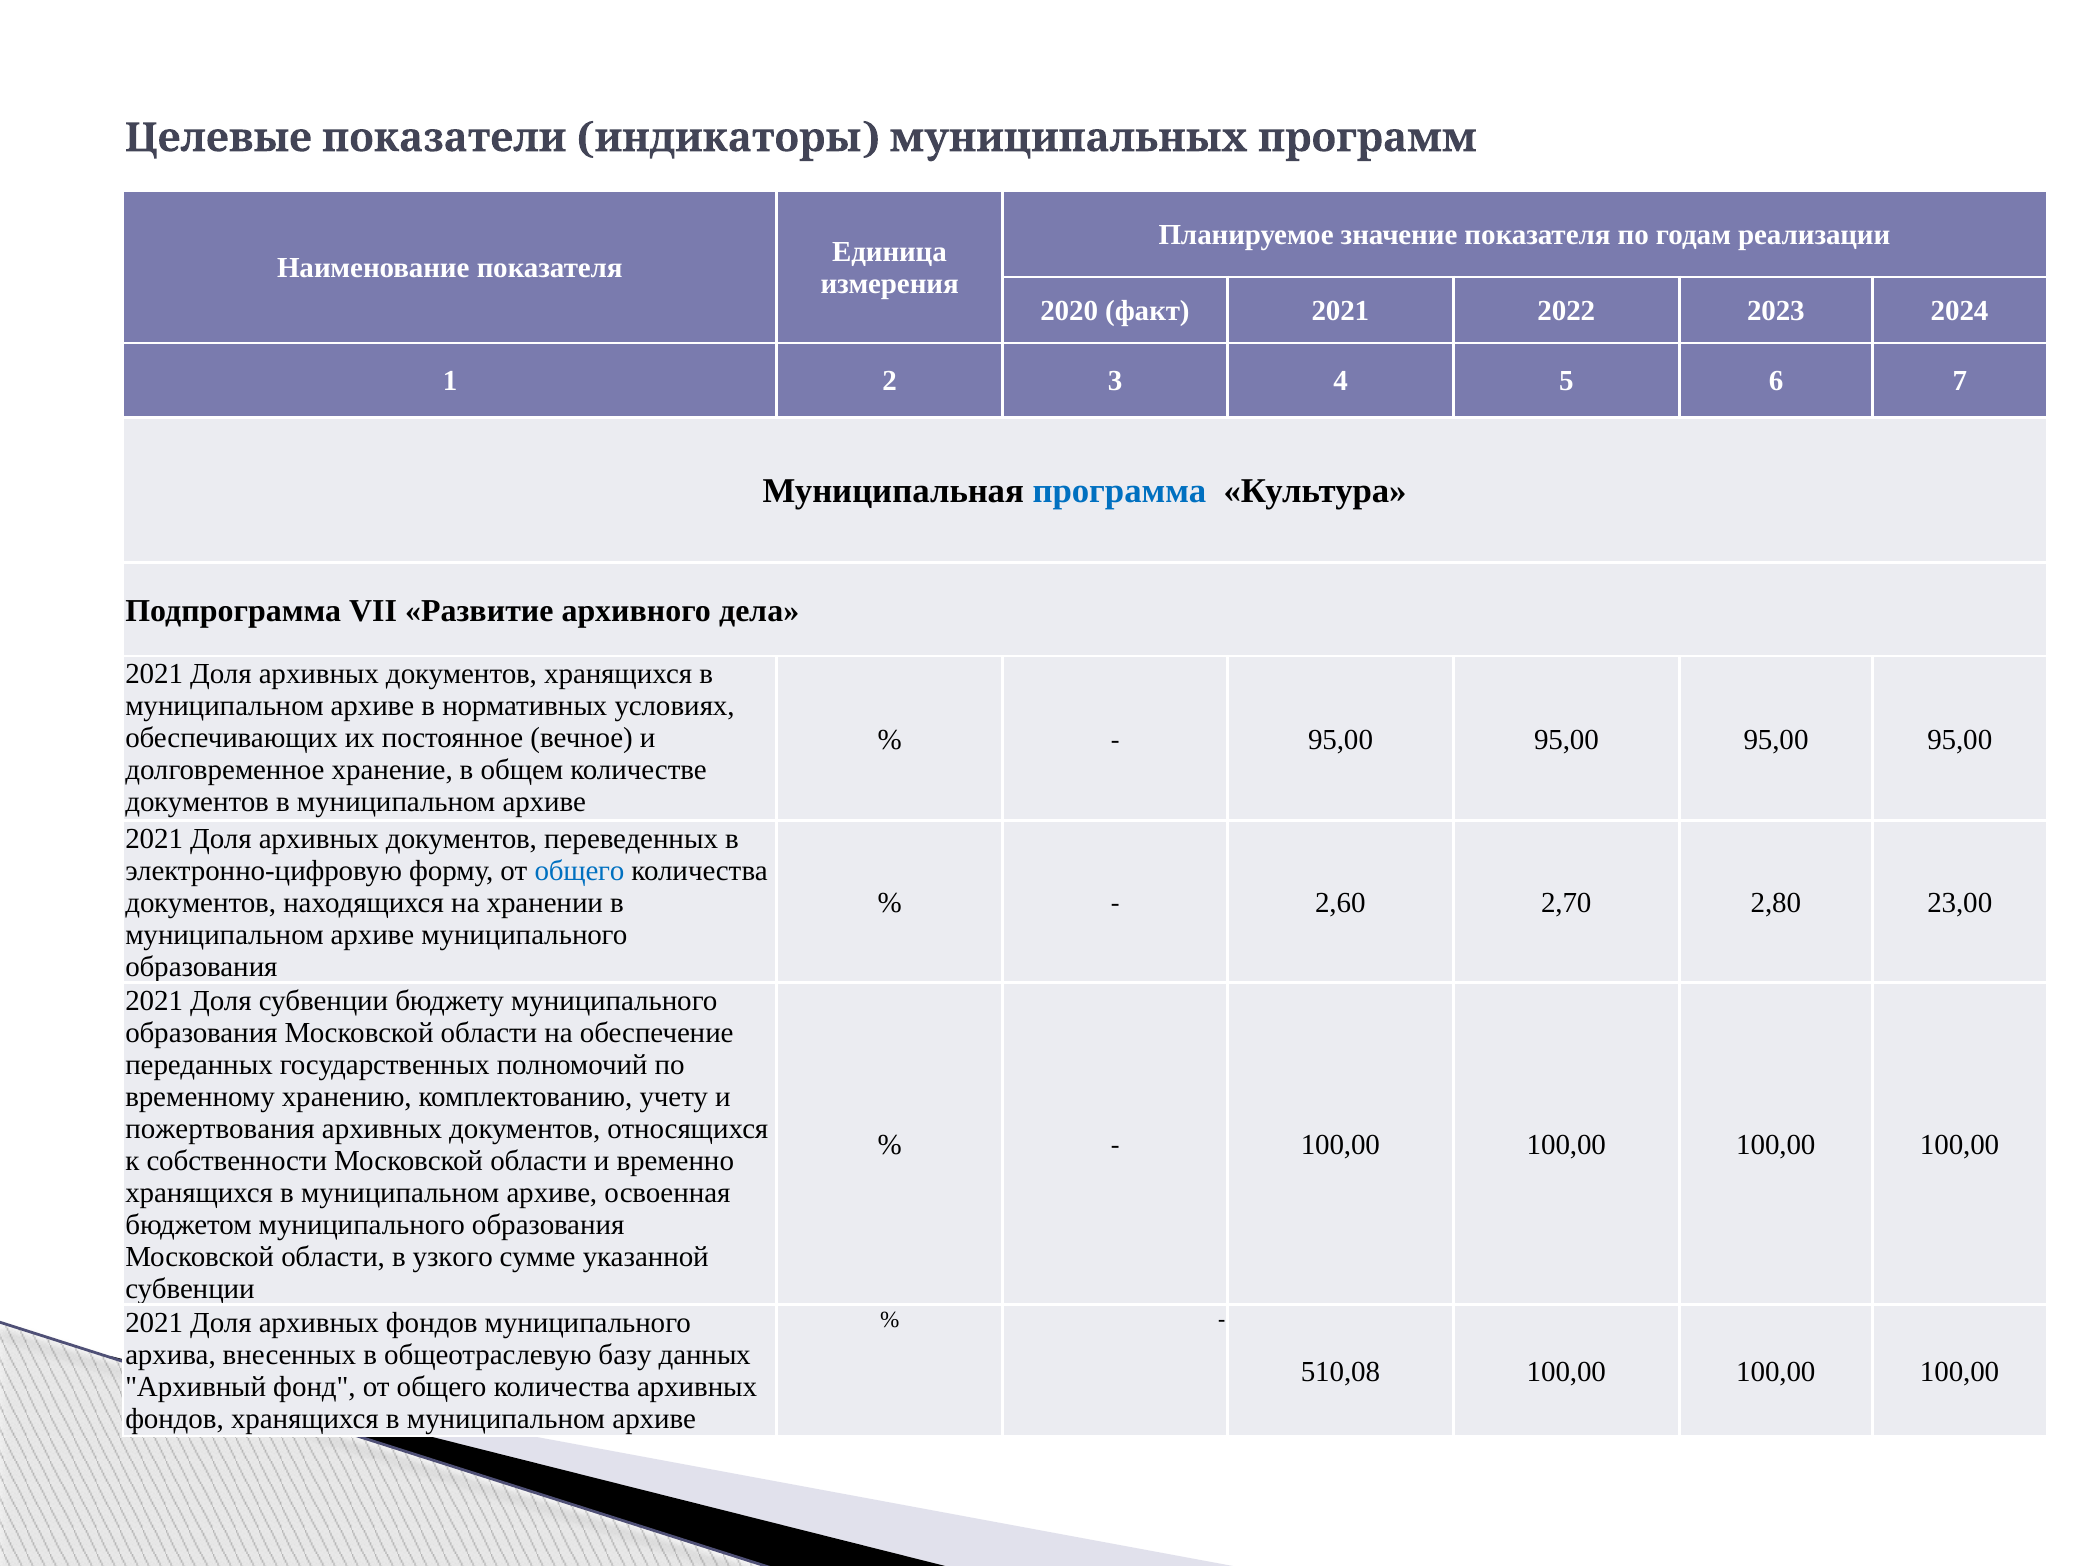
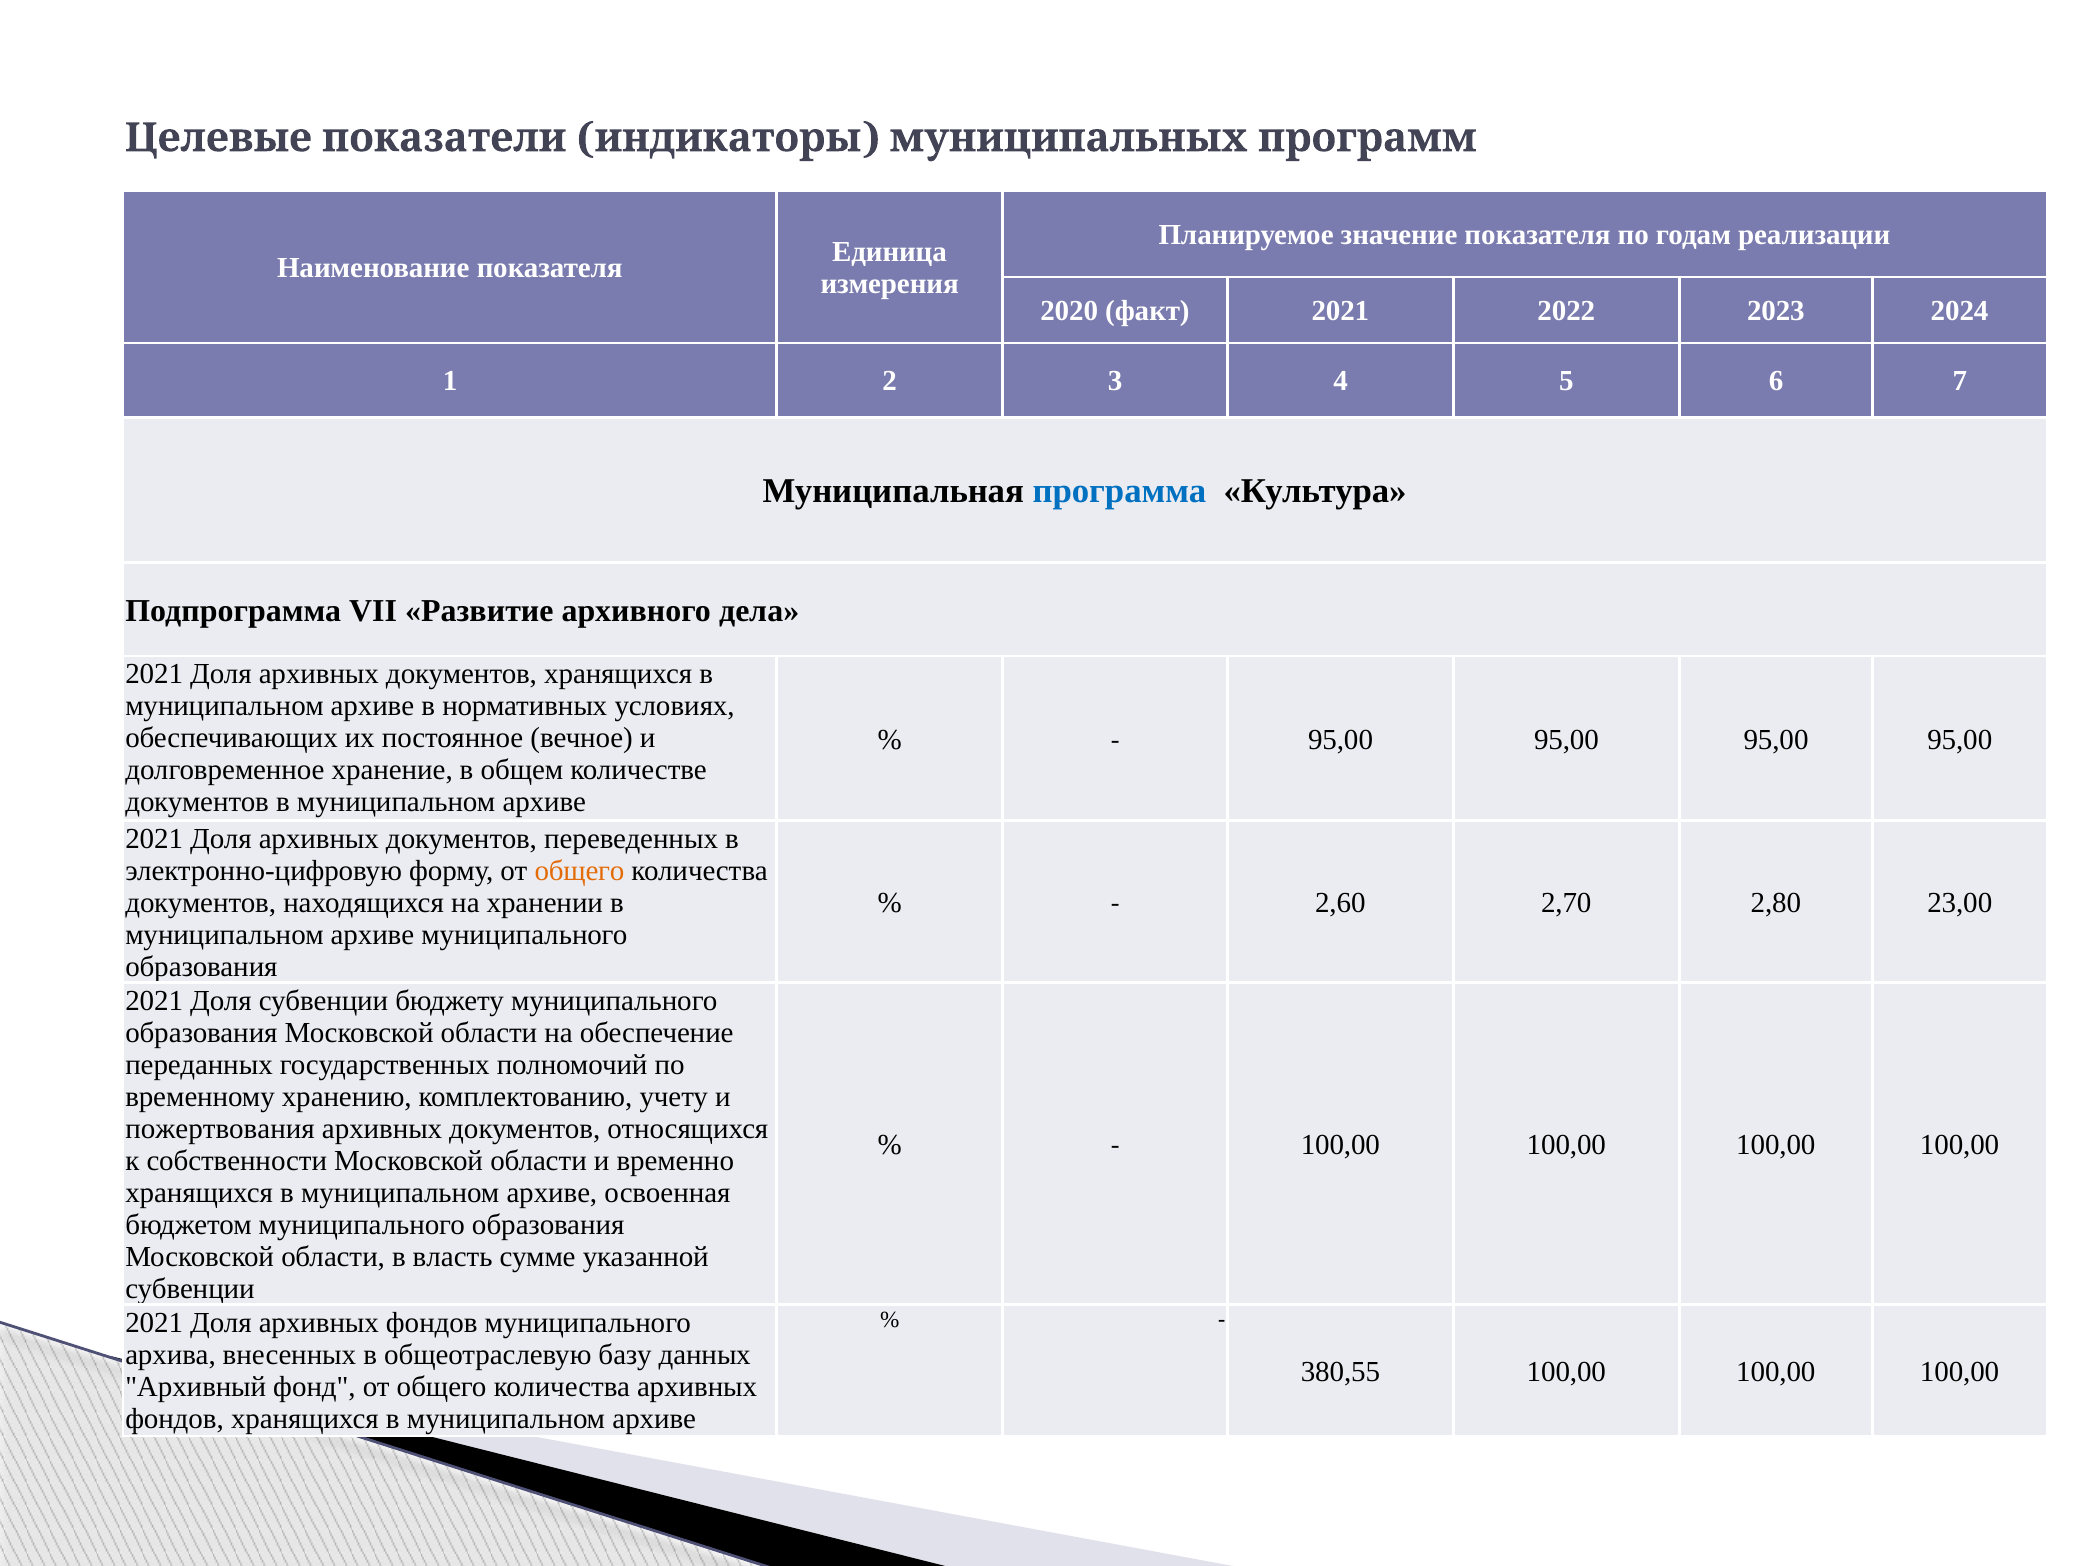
общего at (579, 871) colour: blue -> orange
узкого: узкого -> власть
510,08: 510,08 -> 380,55
